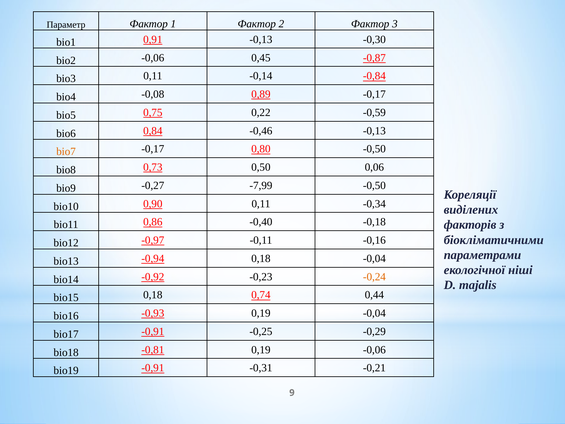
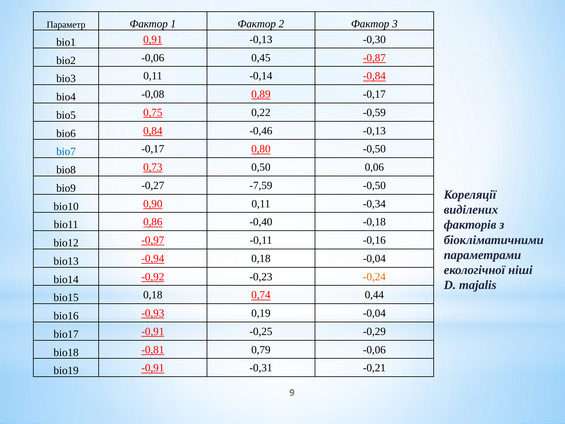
bio7 colour: orange -> blue
-7,99: -7,99 -> -7,59
-0,81 0,19: 0,19 -> 0,79
